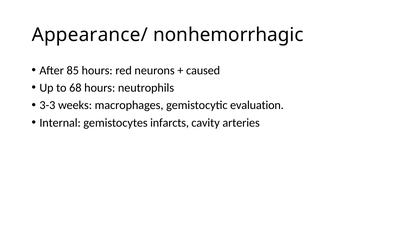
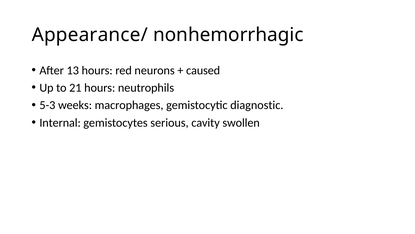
85: 85 -> 13
68: 68 -> 21
3-3: 3-3 -> 5-3
evaluation: evaluation -> diagnostic
infarcts: infarcts -> serious
arteries: arteries -> swollen
